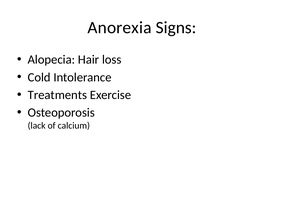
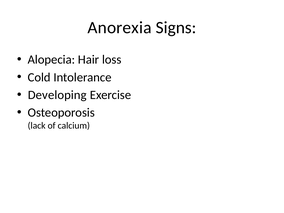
Treatments: Treatments -> Developing
